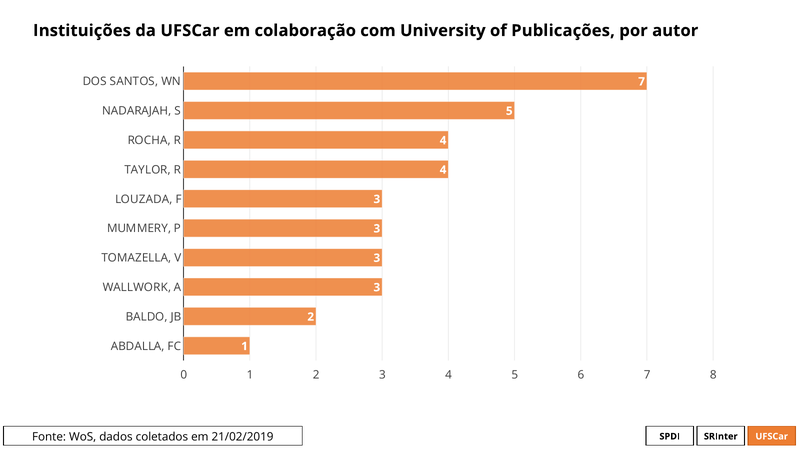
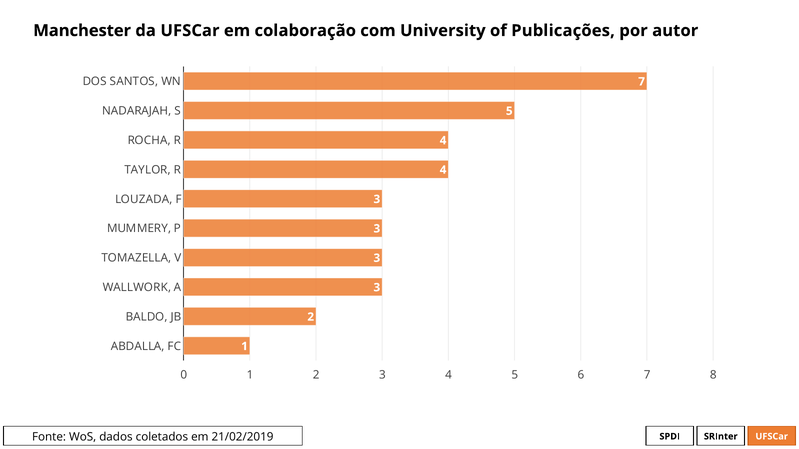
Instituições: Instituições -> Manchester
